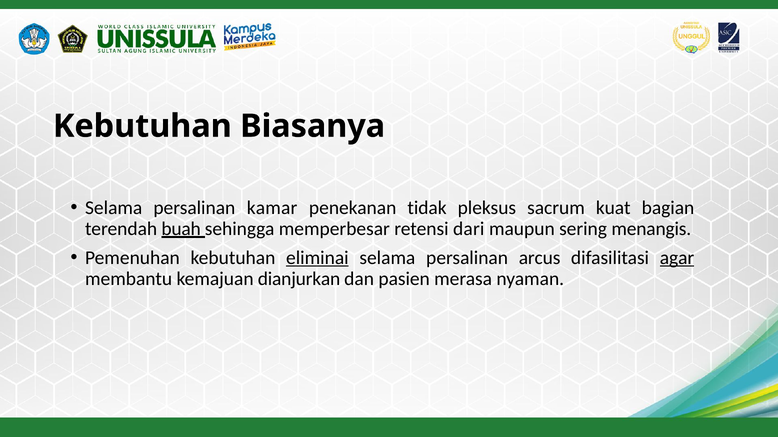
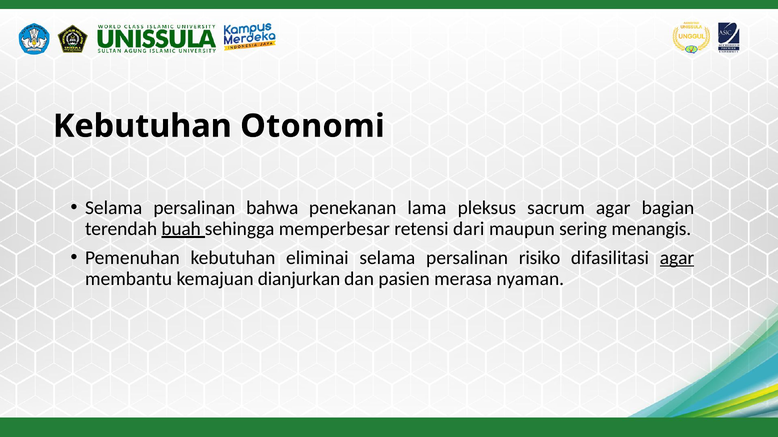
Biasanya: Biasanya -> Otonomi
kamar: kamar -> bahwa
tidak: tidak -> lama
sacrum kuat: kuat -> agar
eliminai underline: present -> none
arcus: arcus -> risiko
